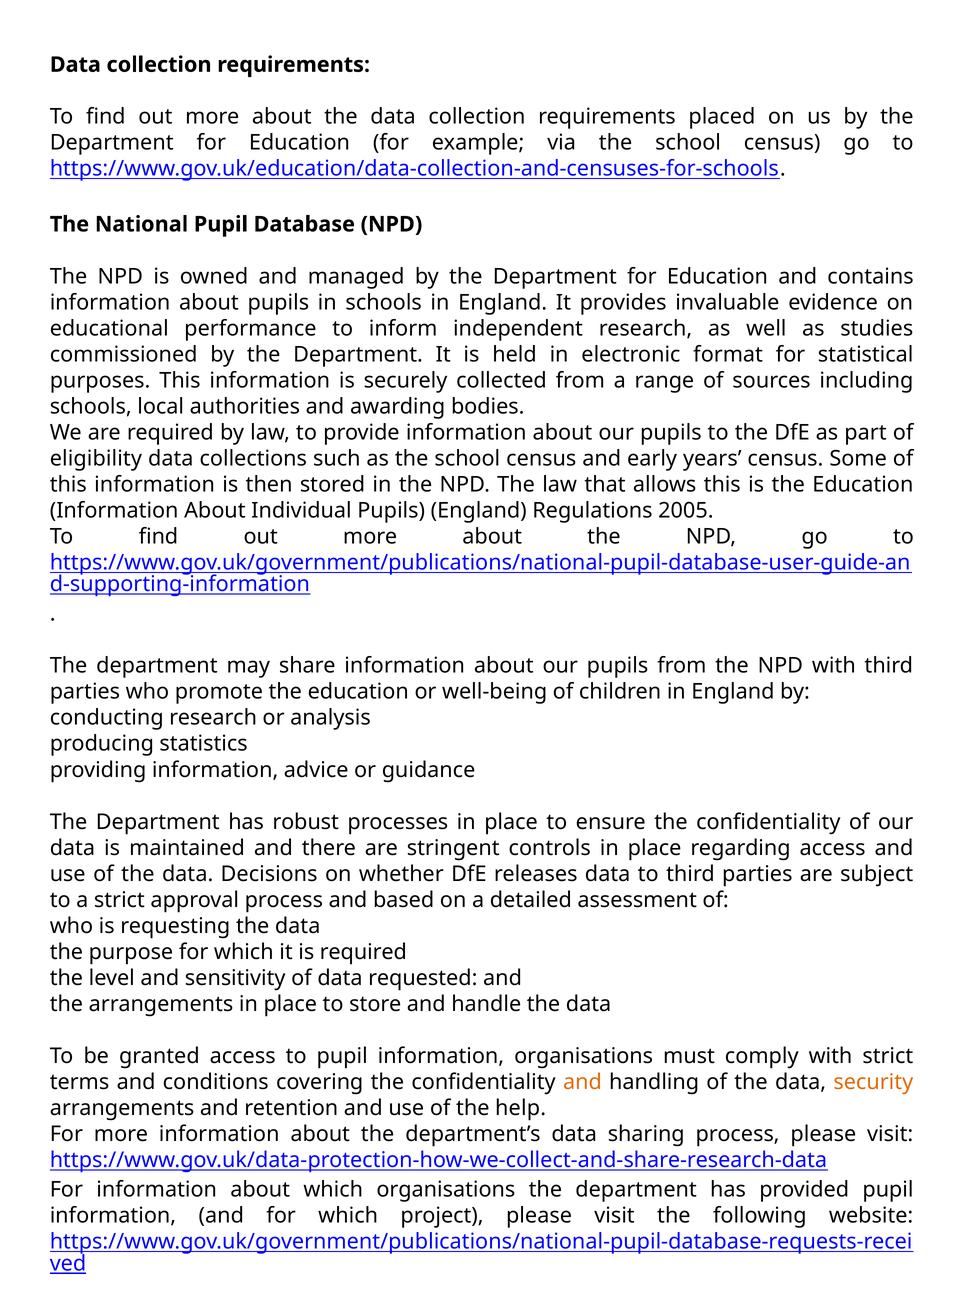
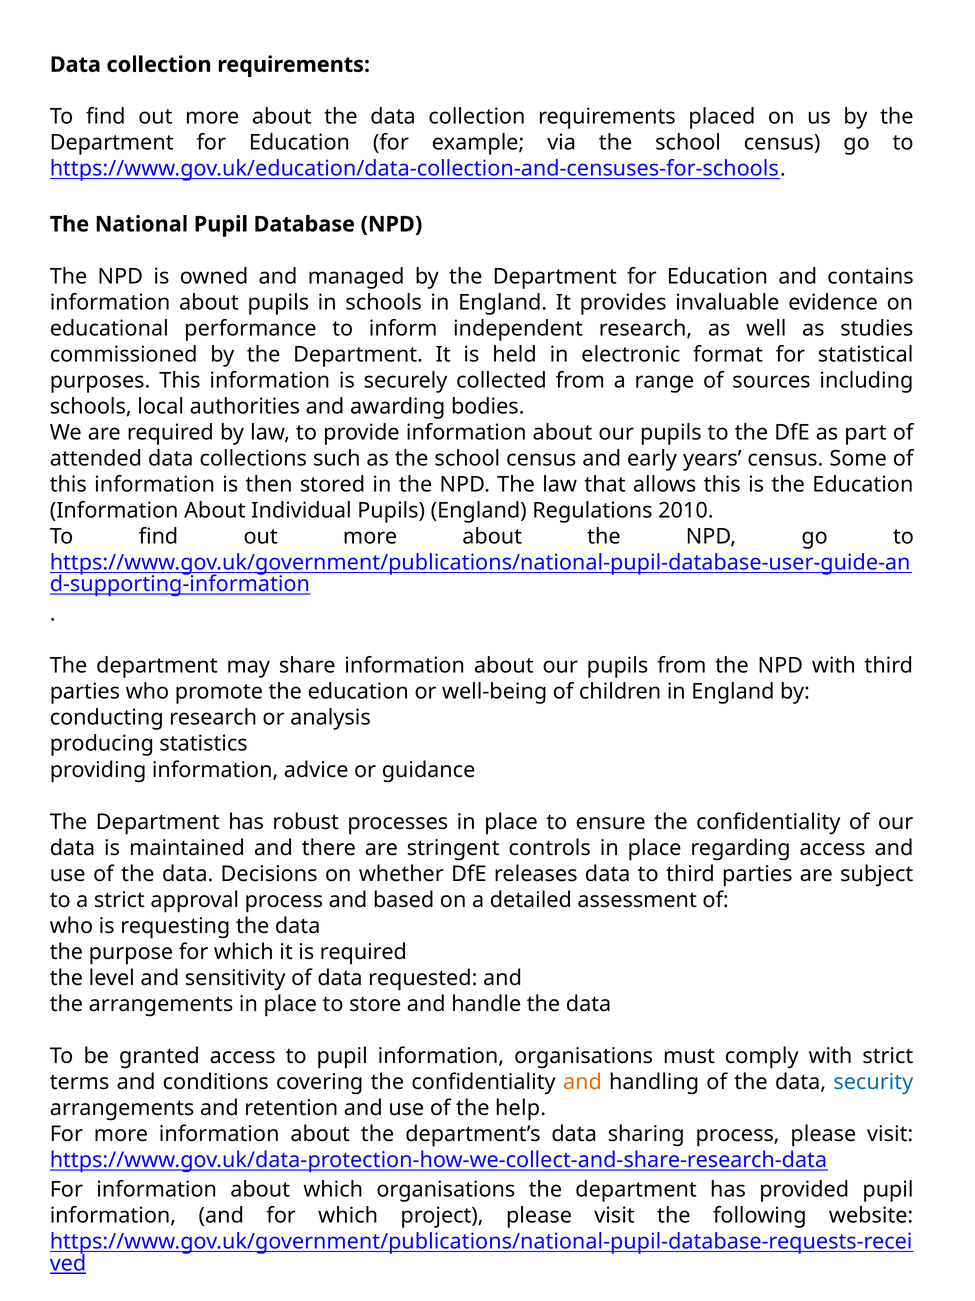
eligibility: eligibility -> attended
2005: 2005 -> 2010
security colour: orange -> blue
